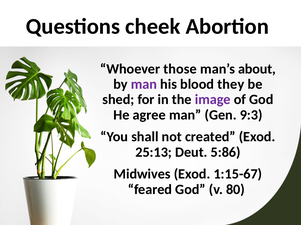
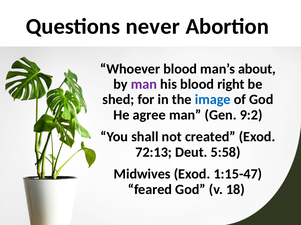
cheek: cheek -> never
Whoever those: those -> blood
they: they -> right
image colour: purple -> blue
9:3: 9:3 -> 9:2
25:13: 25:13 -> 72:13
5:86: 5:86 -> 5:58
1:15-67: 1:15-67 -> 1:15-47
80: 80 -> 18
